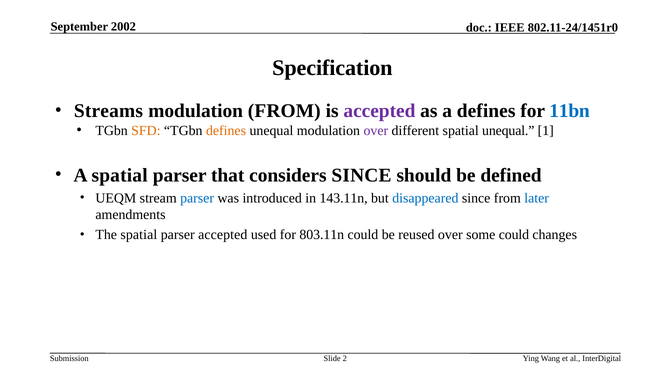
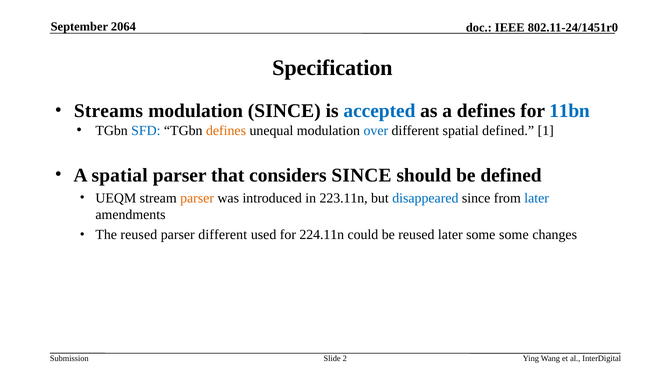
2002: 2002 -> 2064
modulation FROM: FROM -> SINCE
accepted at (379, 111) colour: purple -> blue
SFD colour: orange -> blue
over at (376, 131) colour: purple -> blue
spatial unequal: unequal -> defined
parser at (197, 198) colour: blue -> orange
143.11n: 143.11n -> 223.11n
The spatial: spatial -> reused
parser accepted: accepted -> different
803.11n: 803.11n -> 224.11n
reused over: over -> later
some could: could -> some
